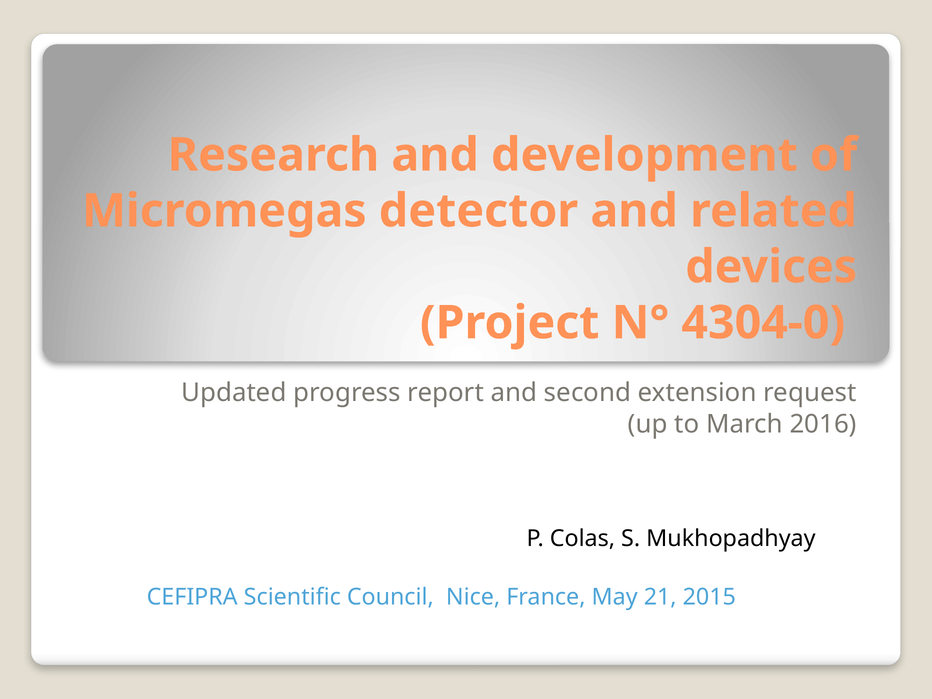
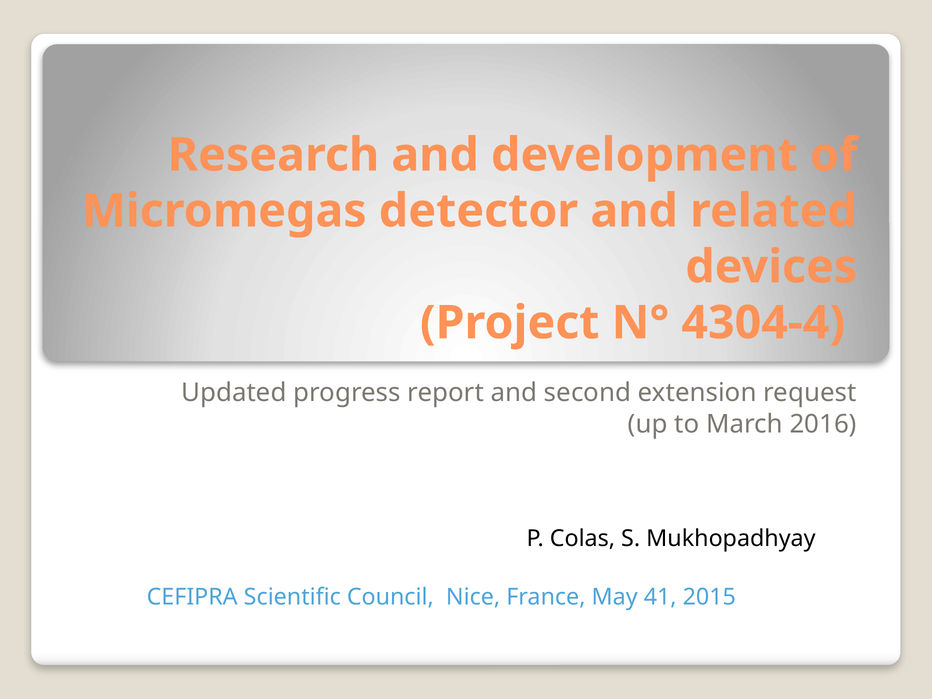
4304-0: 4304-0 -> 4304-4
21: 21 -> 41
